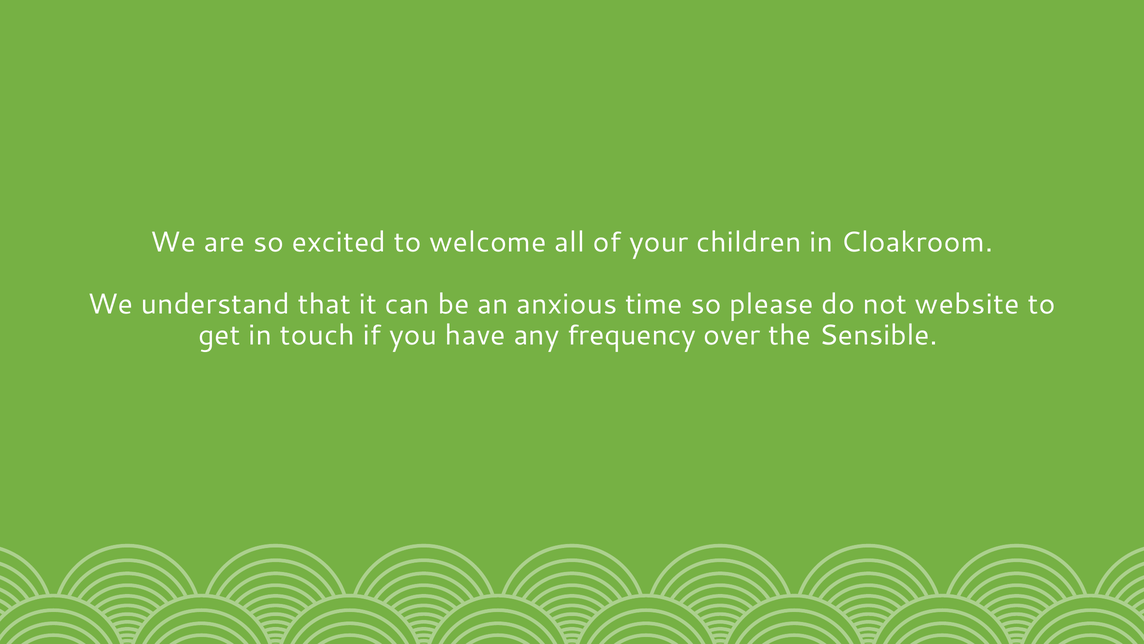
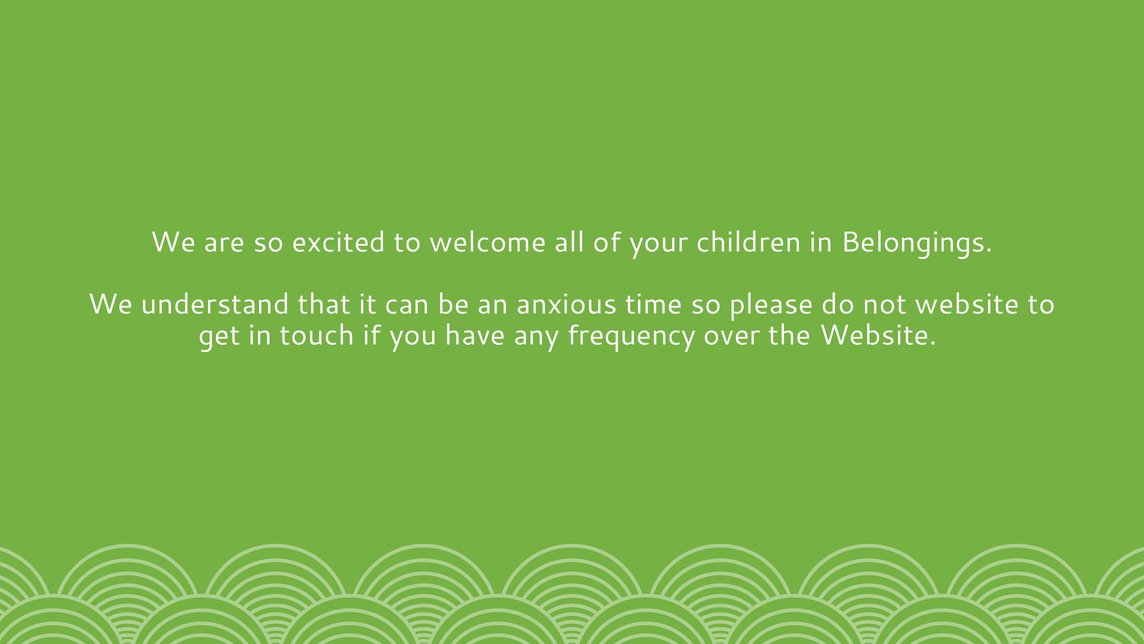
Cloakroom: Cloakroom -> Belongings
the Sensible: Sensible -> Website
